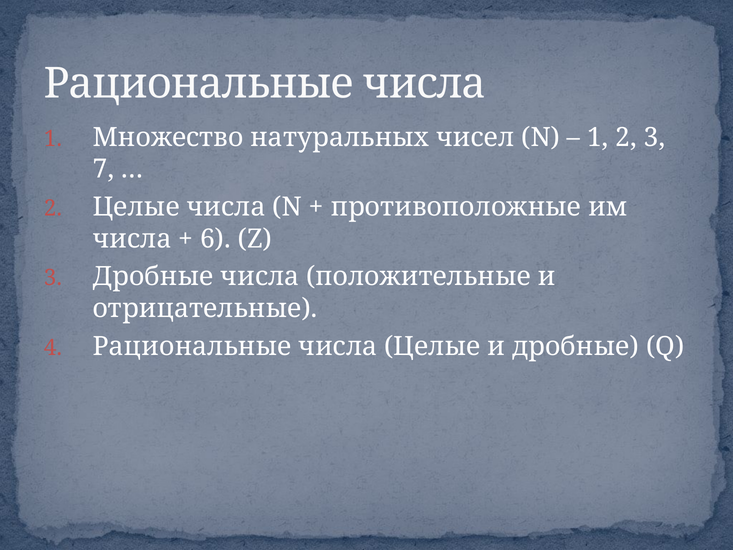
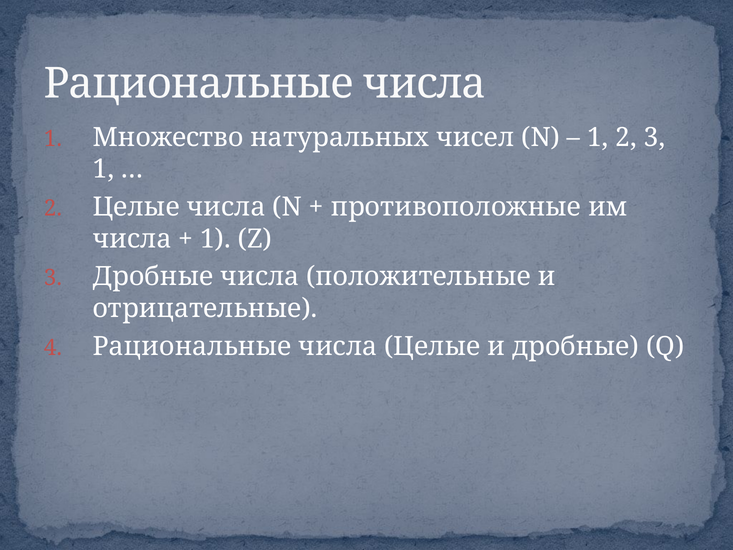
7 at (103, 169): 7 -> 1
6 at (215, 239): 6 -> 1
